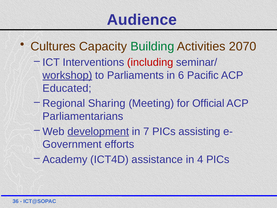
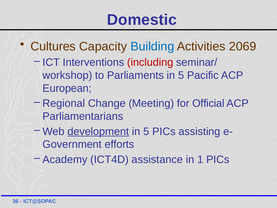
Audience: Audience -> Domestic
Building colour: green -> blue
2070: 2070 -> 2069
workshop underline: present -> none
Parliaments in 6: 6 -> 5
Educated: Educated -> European
Sharing: Sharing -> Change
7 at (146, 131): 7 -> 5
4: 4 -> 1
